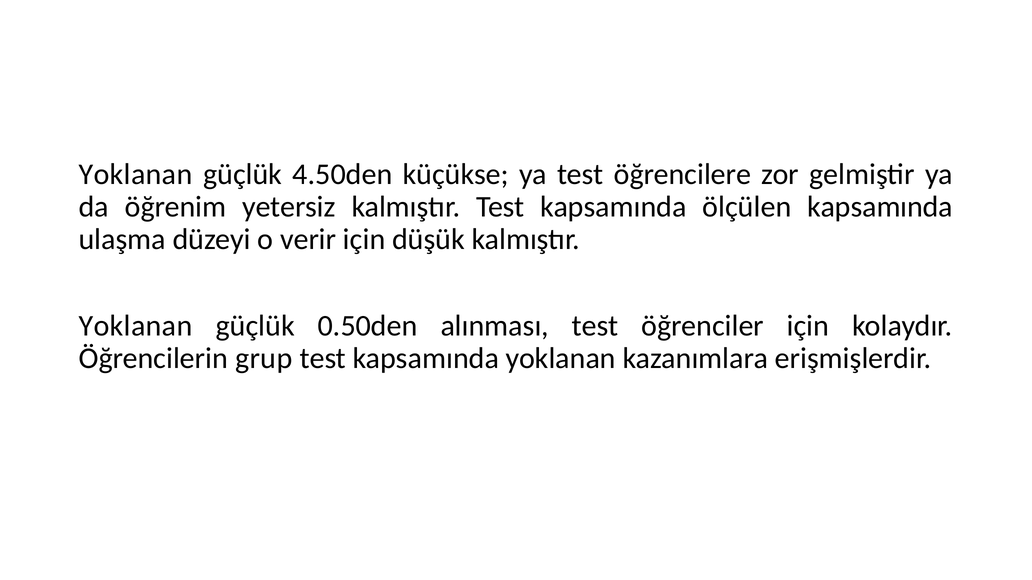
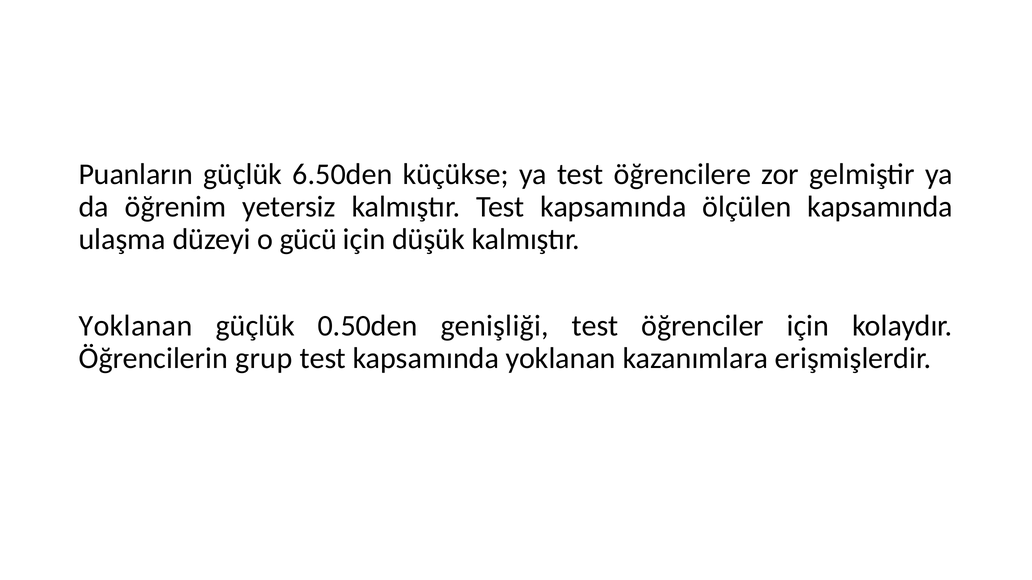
Yoklanan at (136, 174): Yoklanan -> Puanların
4.50den: 4.50den -> 6.50den
verir: verir -> gücü
alınması: alınması -> genişliği
